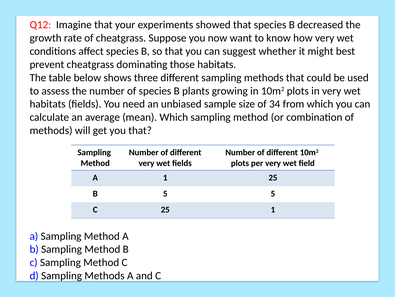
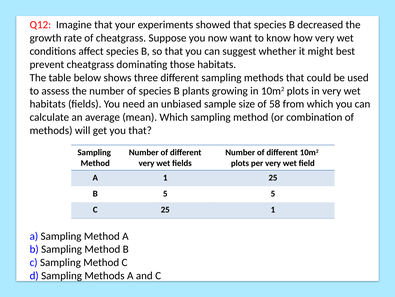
34: 34 -> 58
